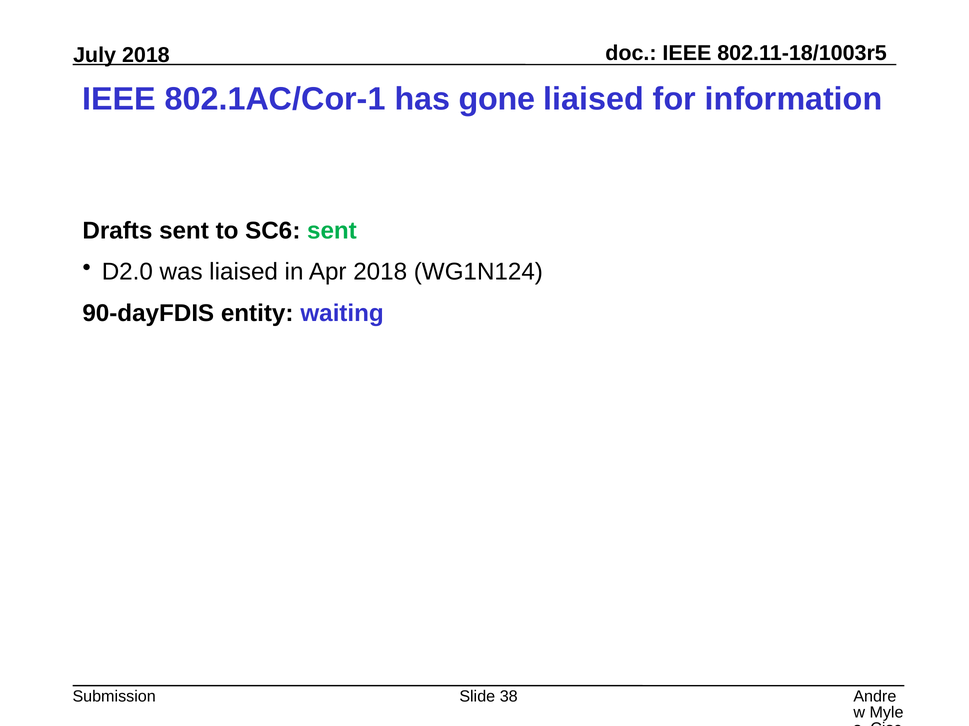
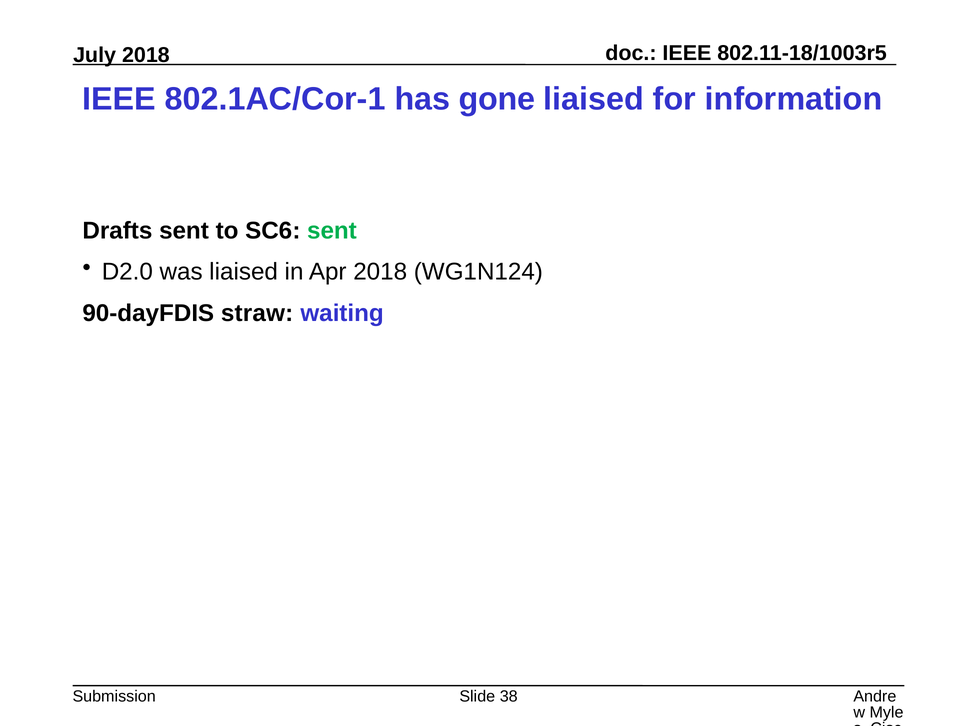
entity: entity -> straw
